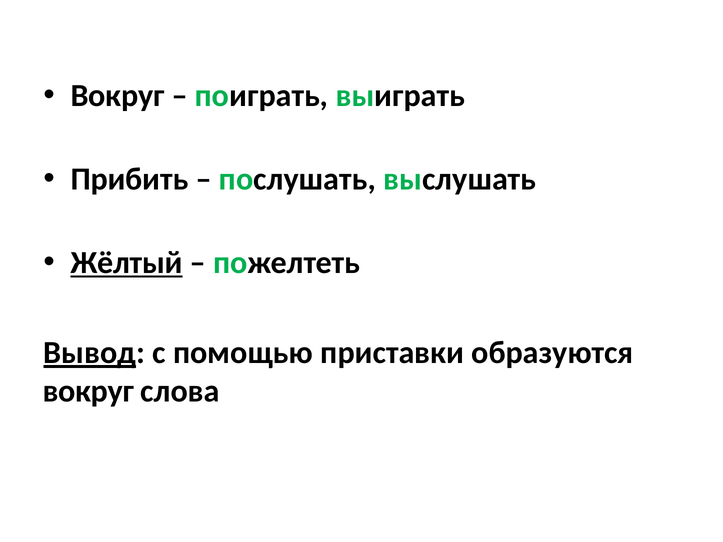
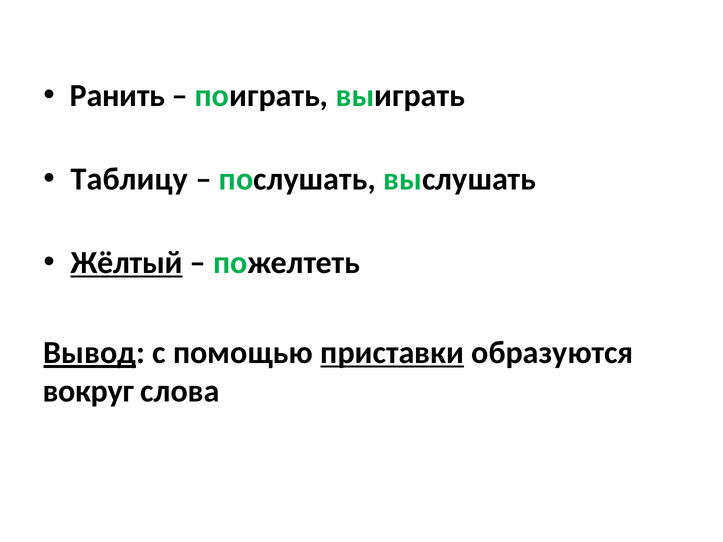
Вокруг at (117, 96): Вокруг -> Ранить
Прибить: Прибить -> Таблицу
приставки underline: none -> present
